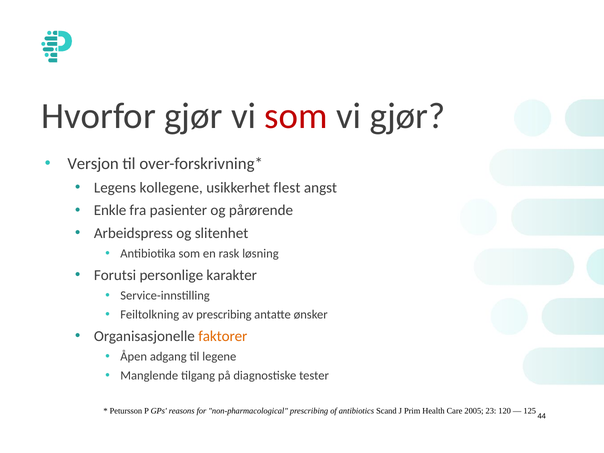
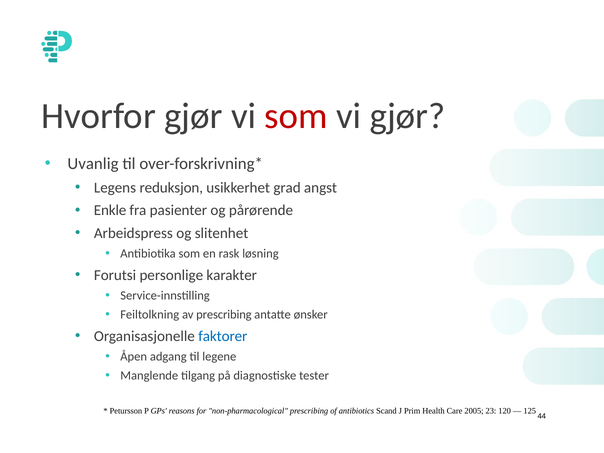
Versjon: Versjon -> Uvanlig
kollegene: kollegene -> reduksjon
flest: flest -> grad
faktorer colour: orange -> blue
